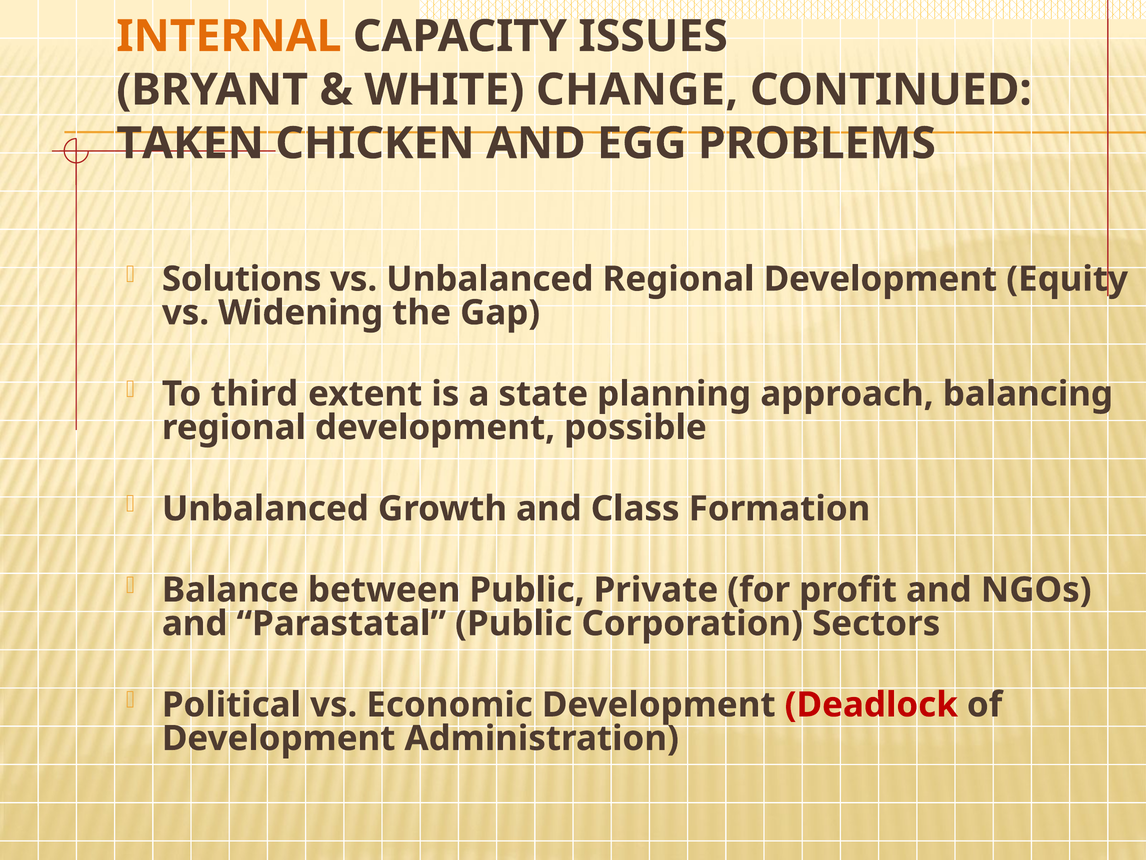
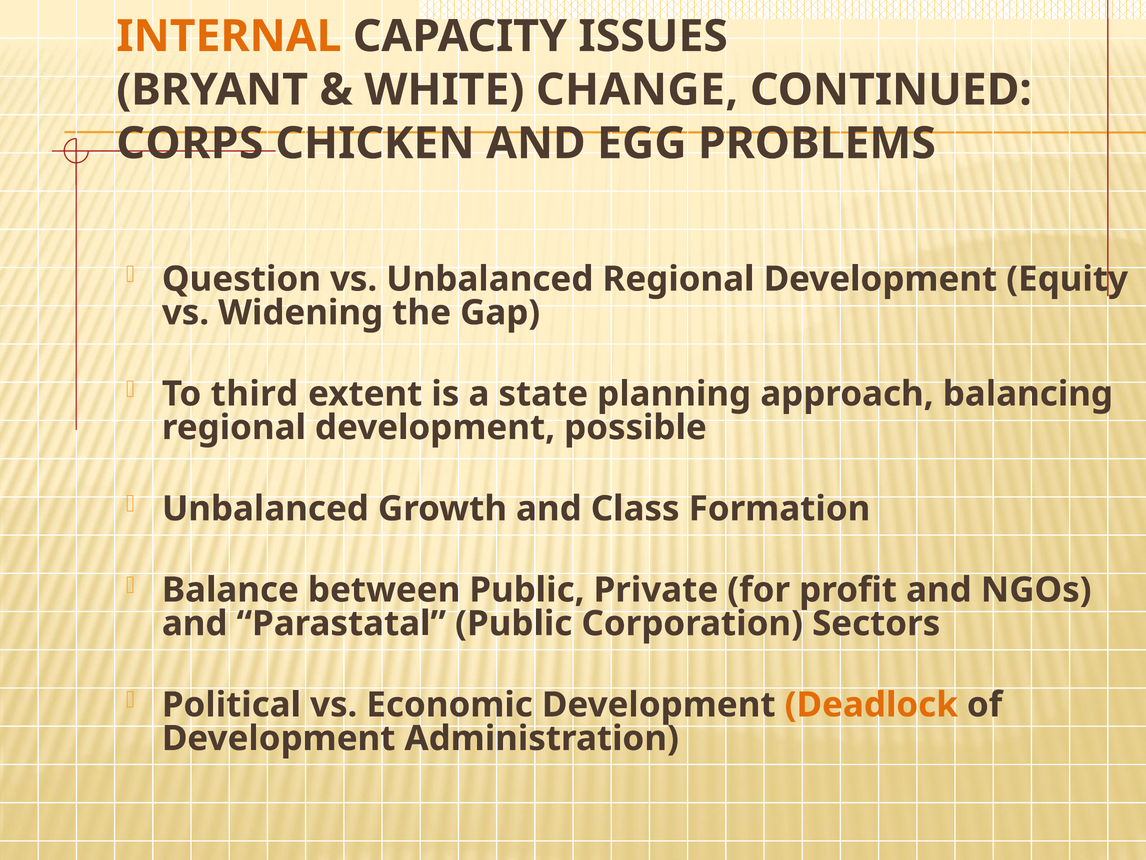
TAKEN: TAKEN -> CORPS
Solutions: Solutions -> Question
Deadlock colour: red -> orange
